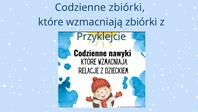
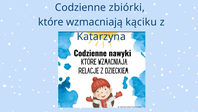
wzmacniają zbiórki: zbiórki -> kąciku
Przyklejcie: Przyklejcie -> Katarzyna
